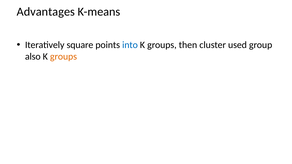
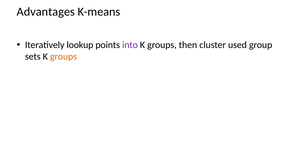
square: square -> lookup
into colour: blue -> purple
also: also -> sets
